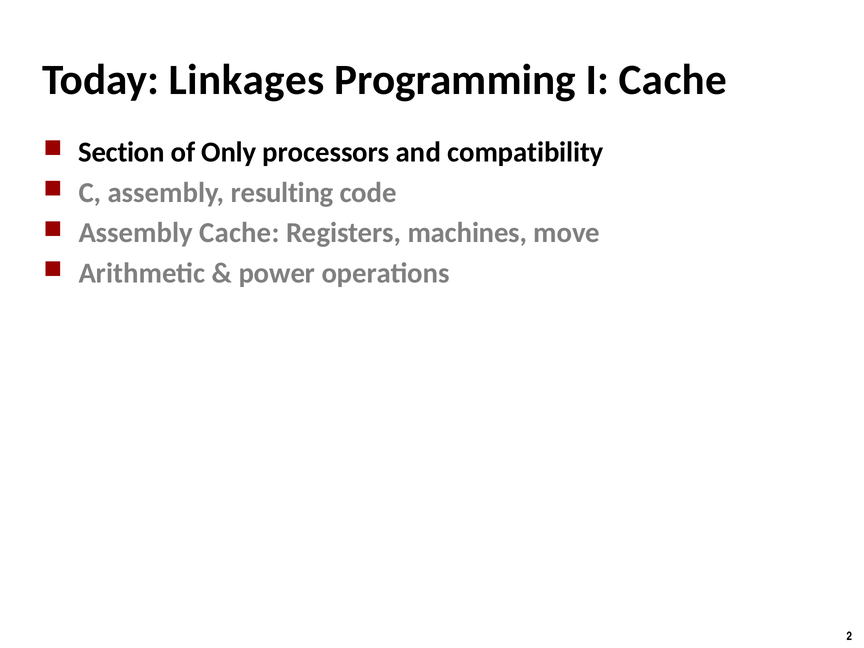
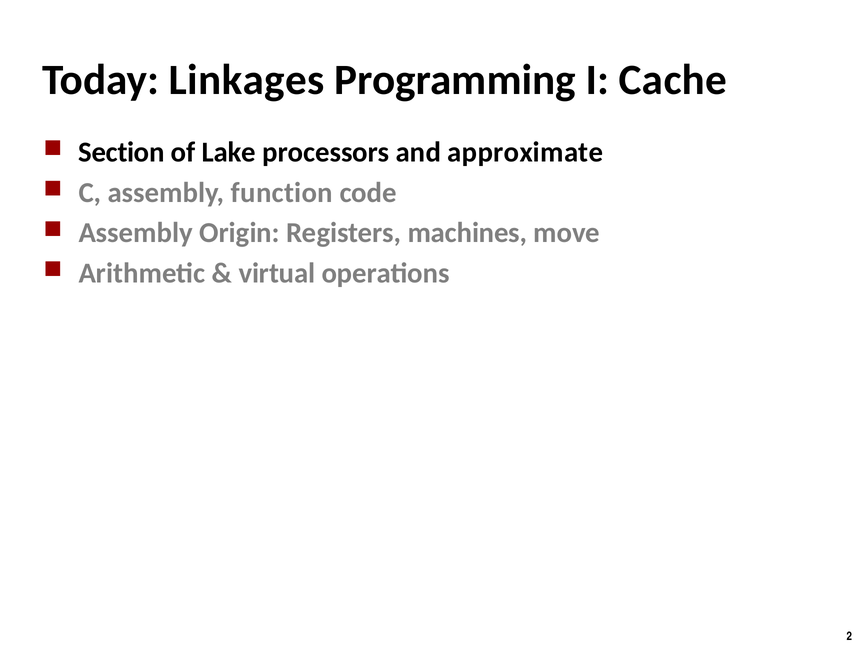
Only: Only -> Lake
compatibility: compatibility -> approximate
resulting: resulting -> function
Assembly Cache: Cache -> Origin
power: power -> virtual
